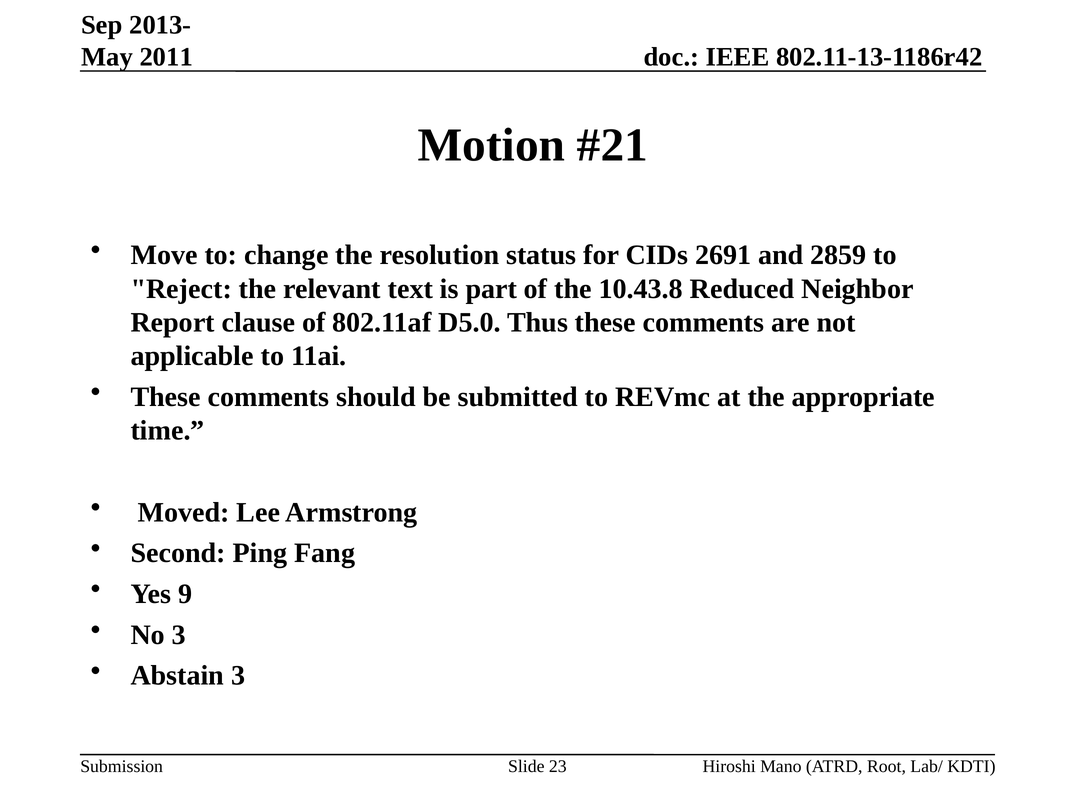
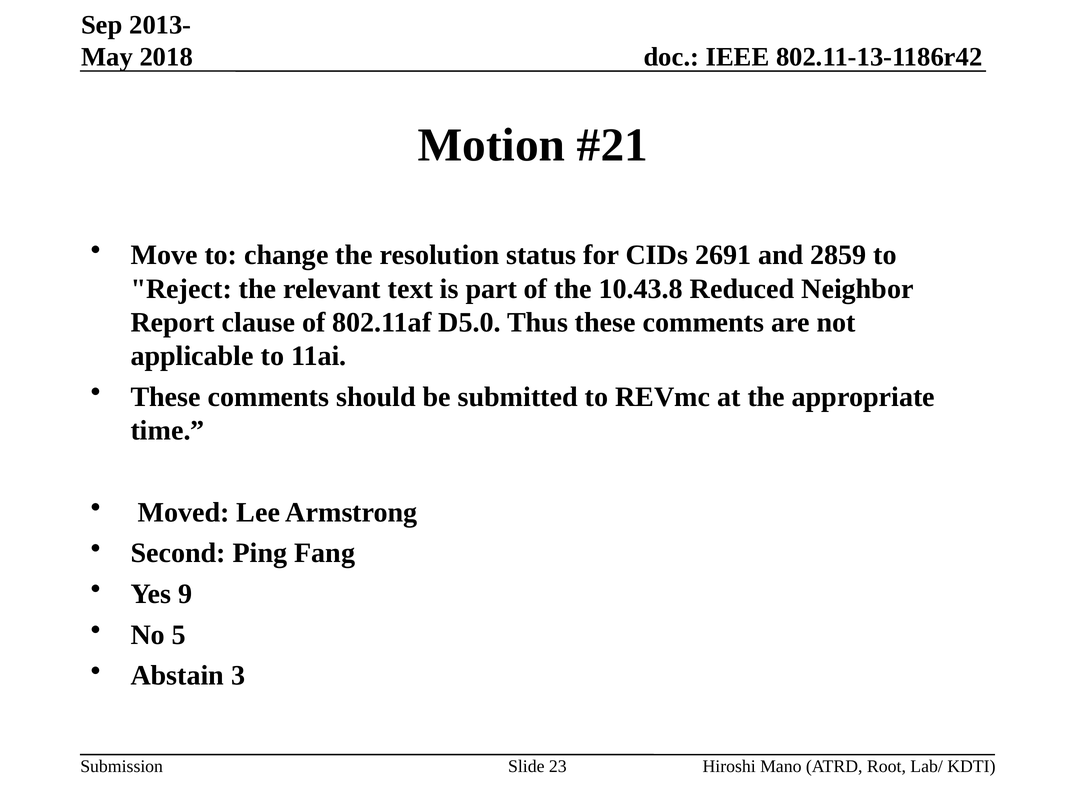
2011: 2011 -> 2018
No 3: 3 -> 5
